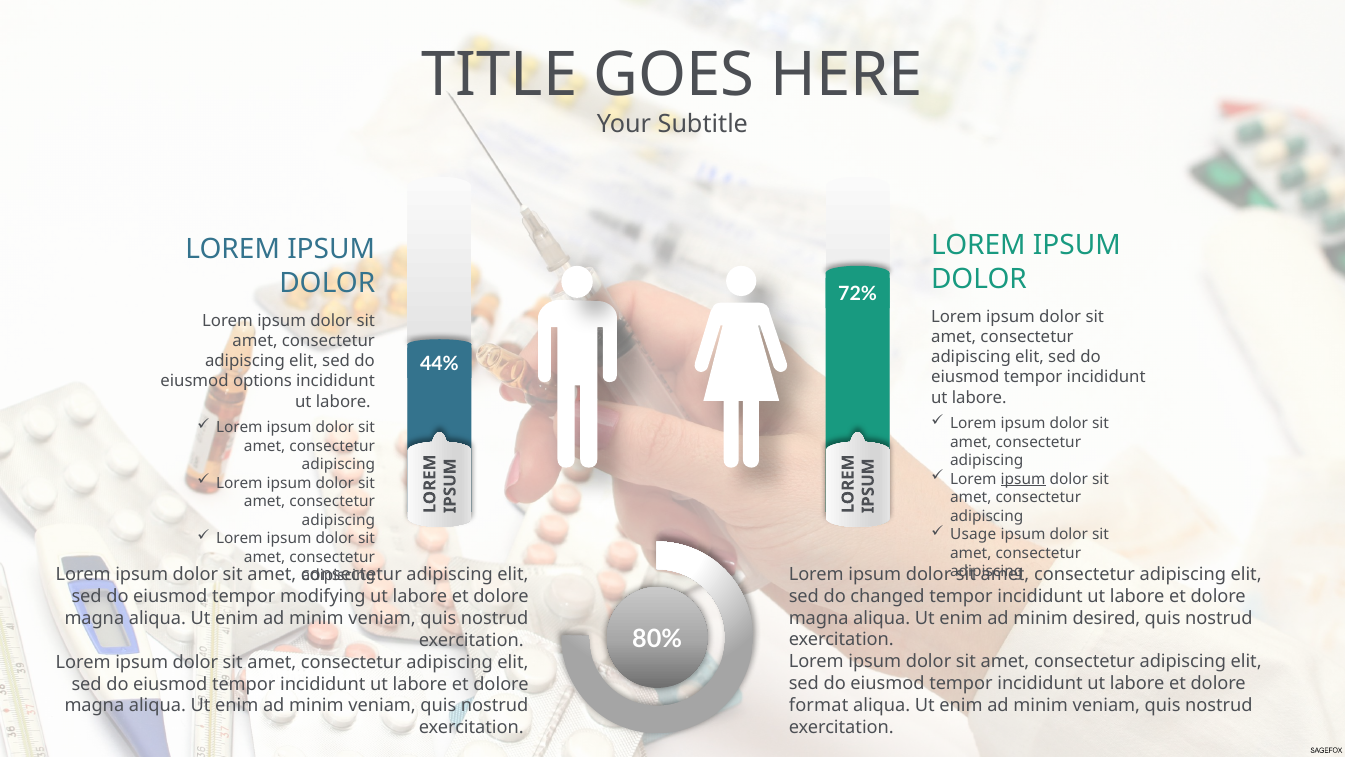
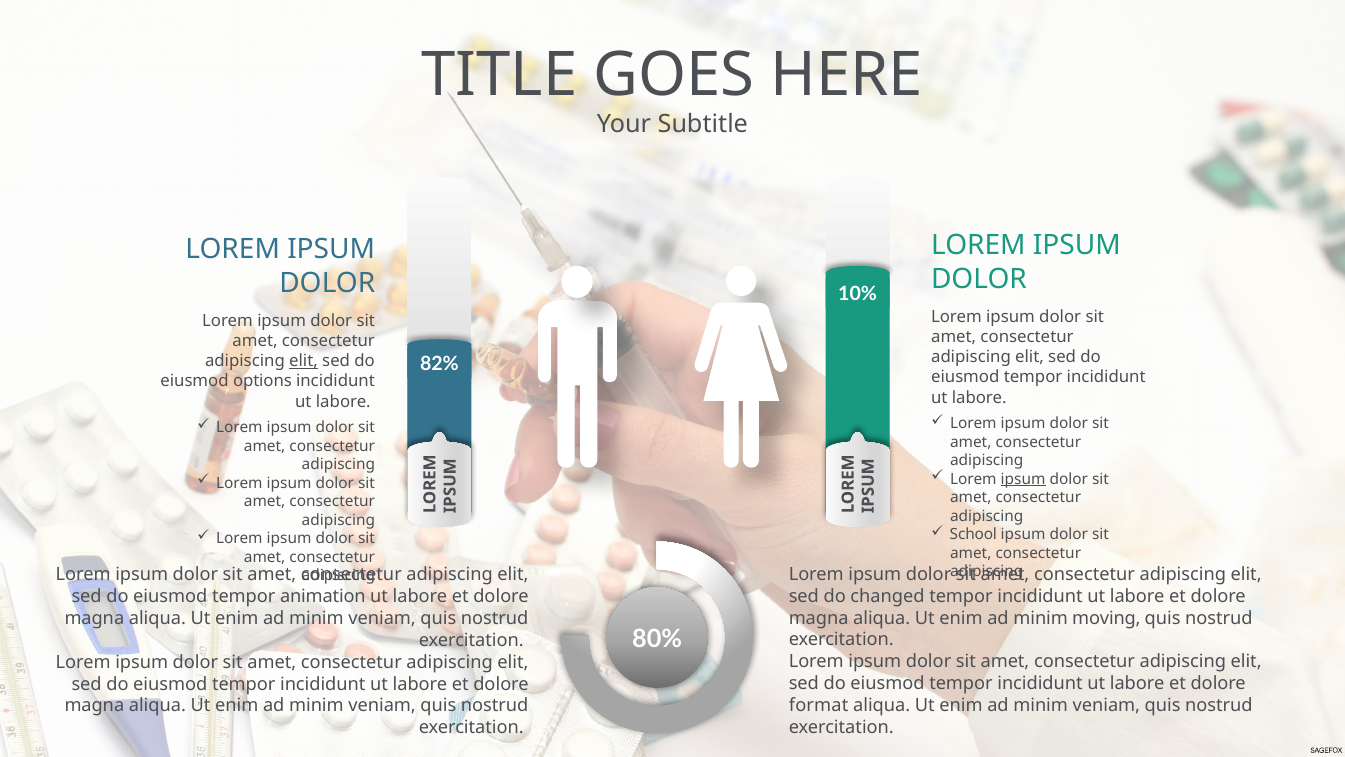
72%: 72% -> 10%
elit at (304, 361) underline: none -> present
44%: 44% -> 82%
Usage: Usage -> School
modifying: modifying -> animation
desired: desired -> moving
